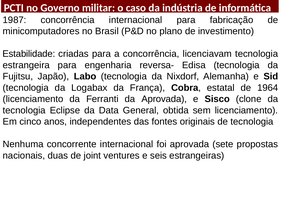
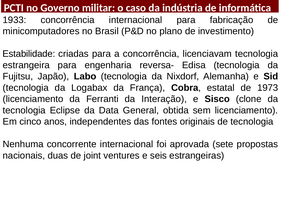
1987: 1987 -> 1933
1964: 1964 -> 1973
da Aprovada: Aprovada -> Interação
